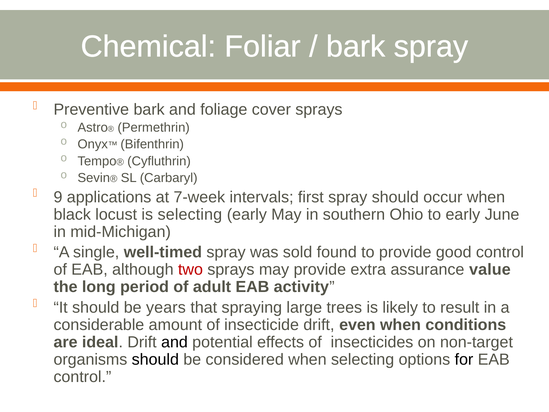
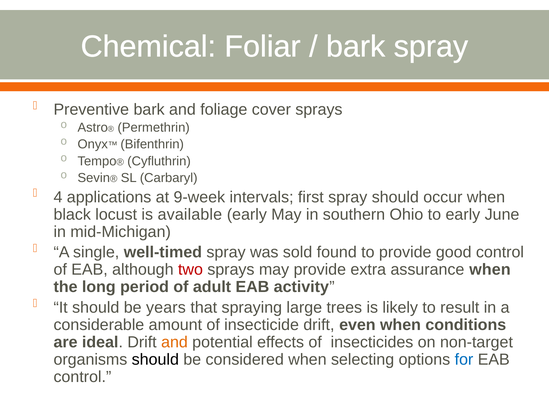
9: 9 -> 4
7-week: 7-week -> 9-week
is selecting: selecting -> available
assurance value: value -> when
and at (174, 342) colour: black -> orange
for colour: black -> blue
